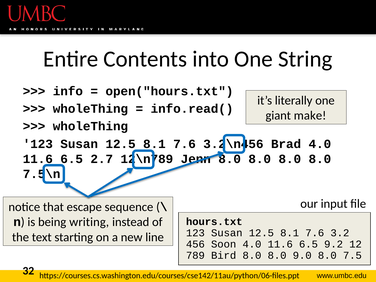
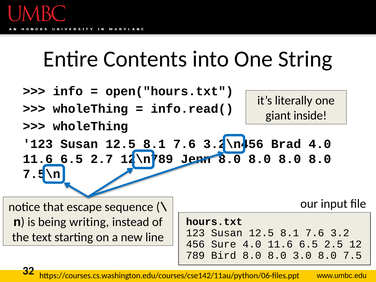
make: make -> inside
Soon: Soon -> Sure
9.2: 9.2 -> 2.5
9.0: 9.0 -> 3.0
